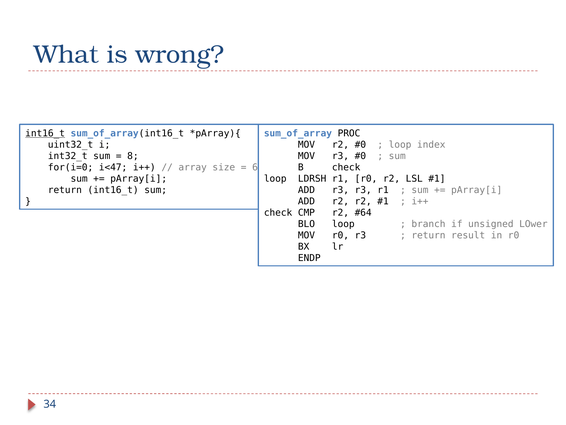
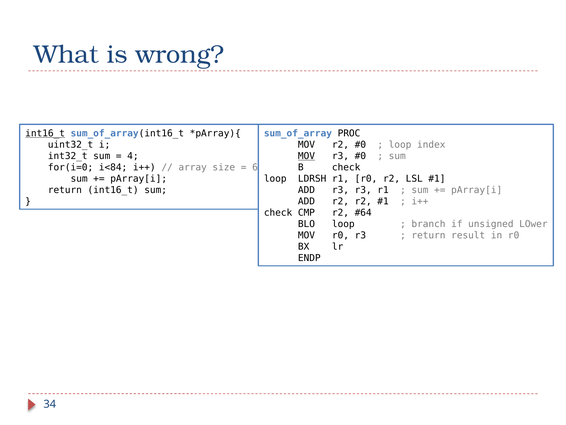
8: 8 -> 4
MOV at (306, 156) underline: none -> present
i<47: i<47 -> i<84
